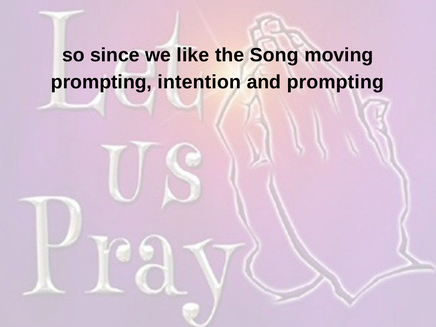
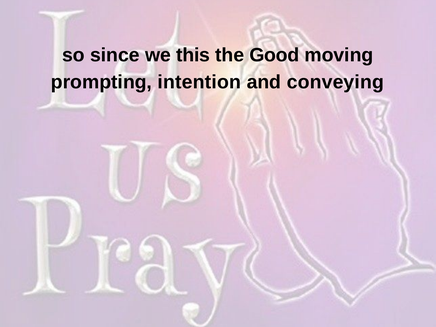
like: like -> this
Song: Song -> Good
and prompting: prompting -> conveying
